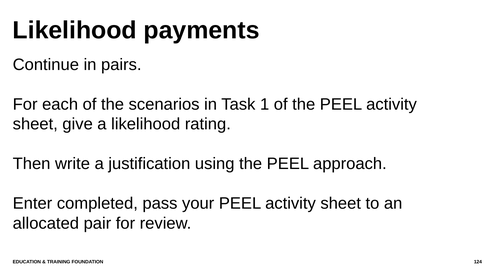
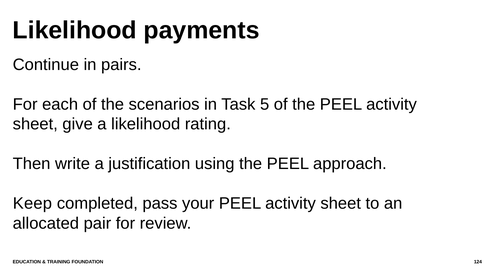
1: 1 -> 5
Enter: Enter -> Keep
